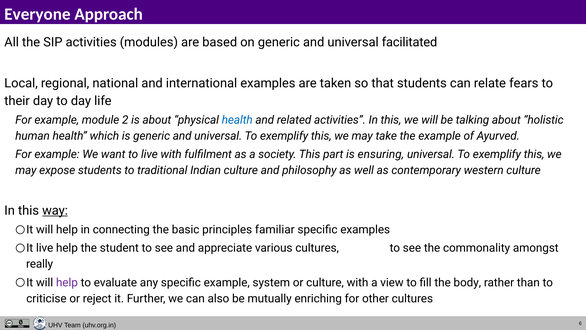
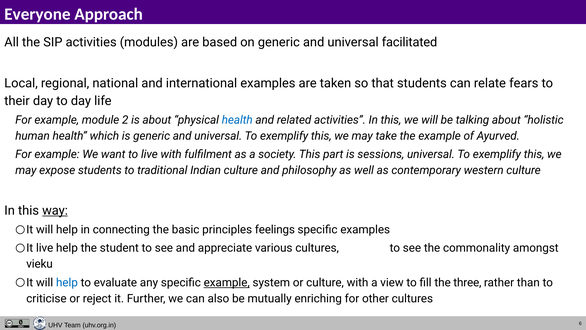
ensuring: ensuring -> sessions
familiar: familiar -> feelings
really: really -> vieku
help at (67, 282) colour: purple -> blue
example at (227, 282) underline: none -> present
body: body -> three
